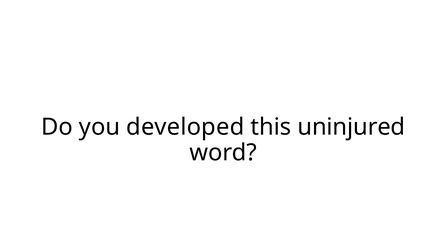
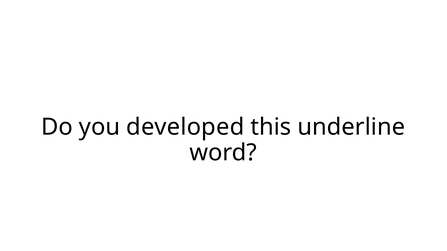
uninjured: uninjured -> underline
